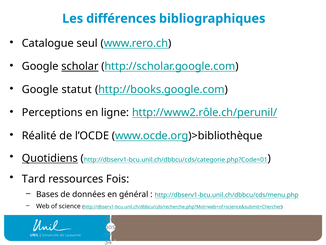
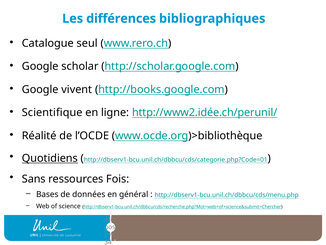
scholar underline: present -> none
statut: statut -> vivent
Perceptions: Perceptions -> Scientifique
http://www2.rôle.ch/perunil/: http://www2.rôle.ch/perunil/ -> http://www2.idée.ch/perunil/
Tard: Tard -> Sans
